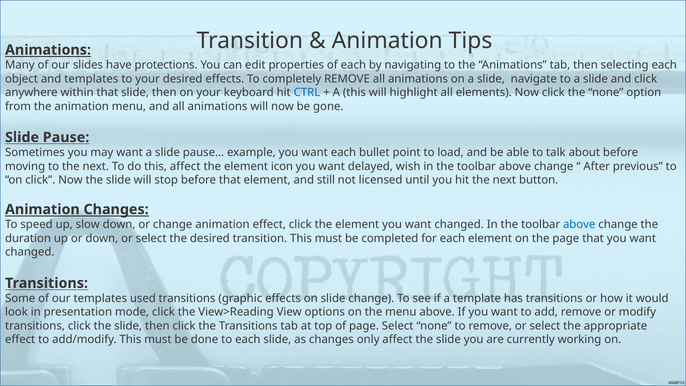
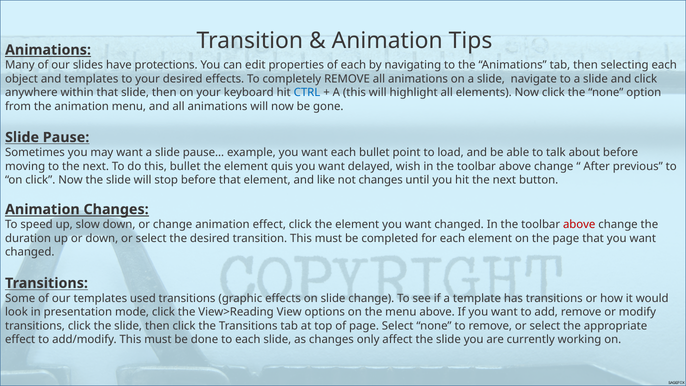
this affect: affect -> bullet
icon: icon -> quis
still: still -> like
not licensed: licensed -> changes
above at (579, 225) colour: blue -> red
